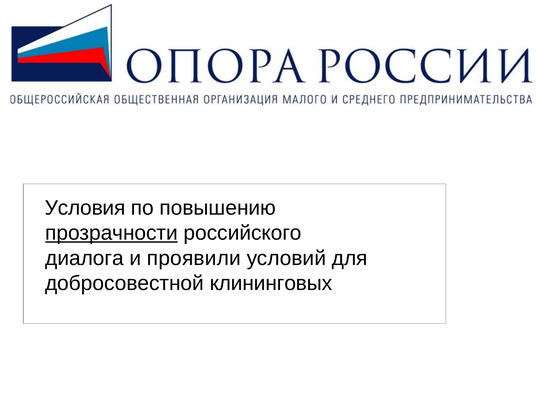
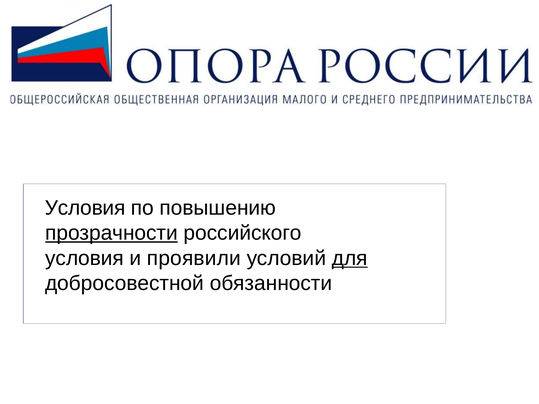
диалога at (84, 258): диалога -> условия
для underline: none -> present
клининговых: клининговых -> обязанности
